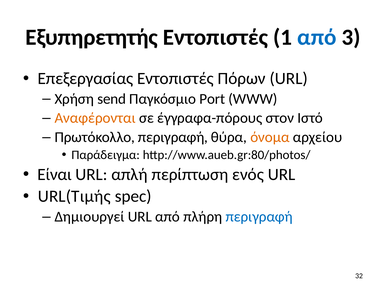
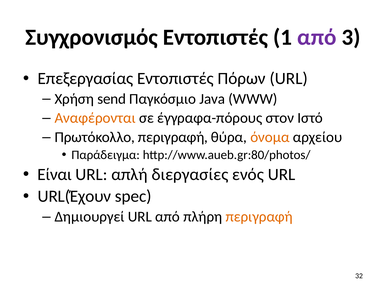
Εξυπηρετητής: Εξυπηρετητής -> Συγχρονισμός
από at (317, 37) colour: blue -> purple
Port: Port -> Java
περίπτωση: περίπτωση -> διεργασίες
URL(Τιμής: URL(Τιμής -> URL(Έχουν
περιγραφή at (259, 217) colour: blue -> orange
